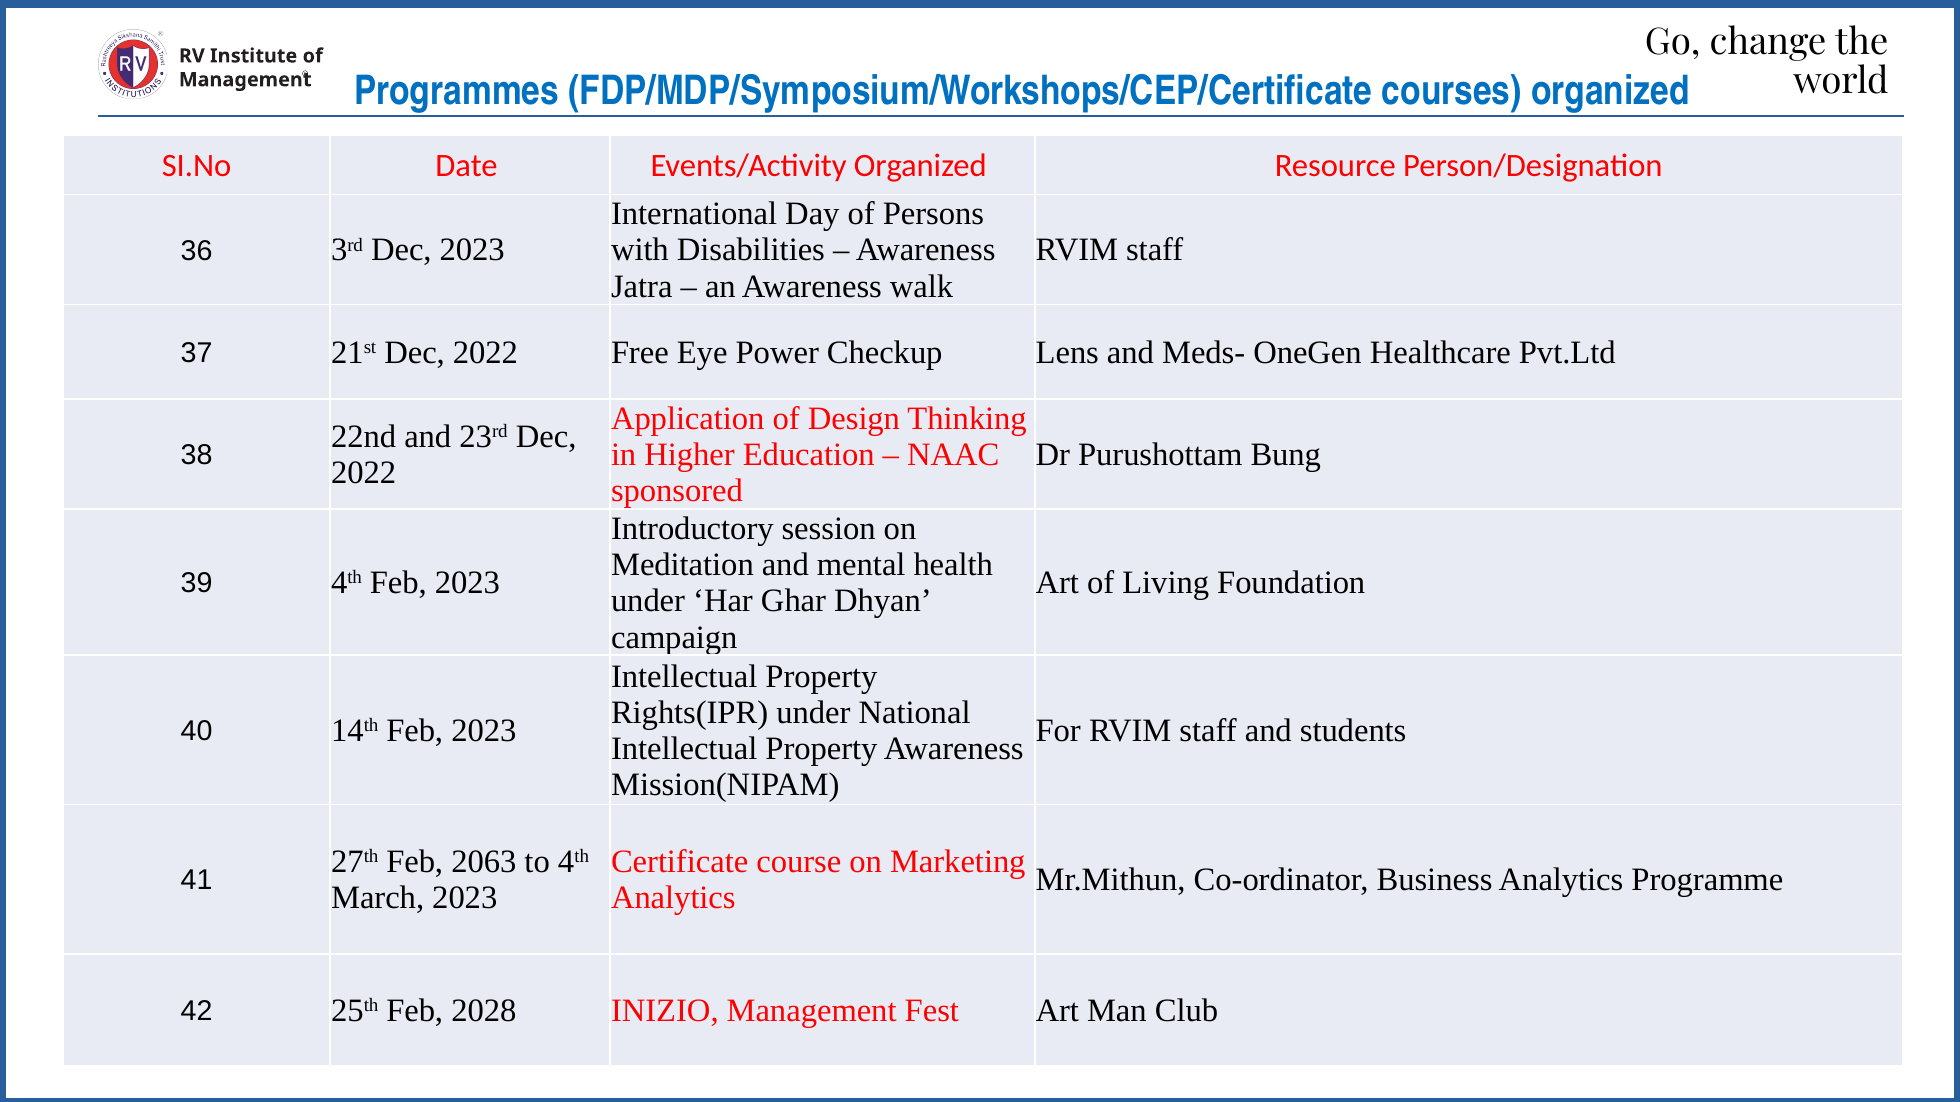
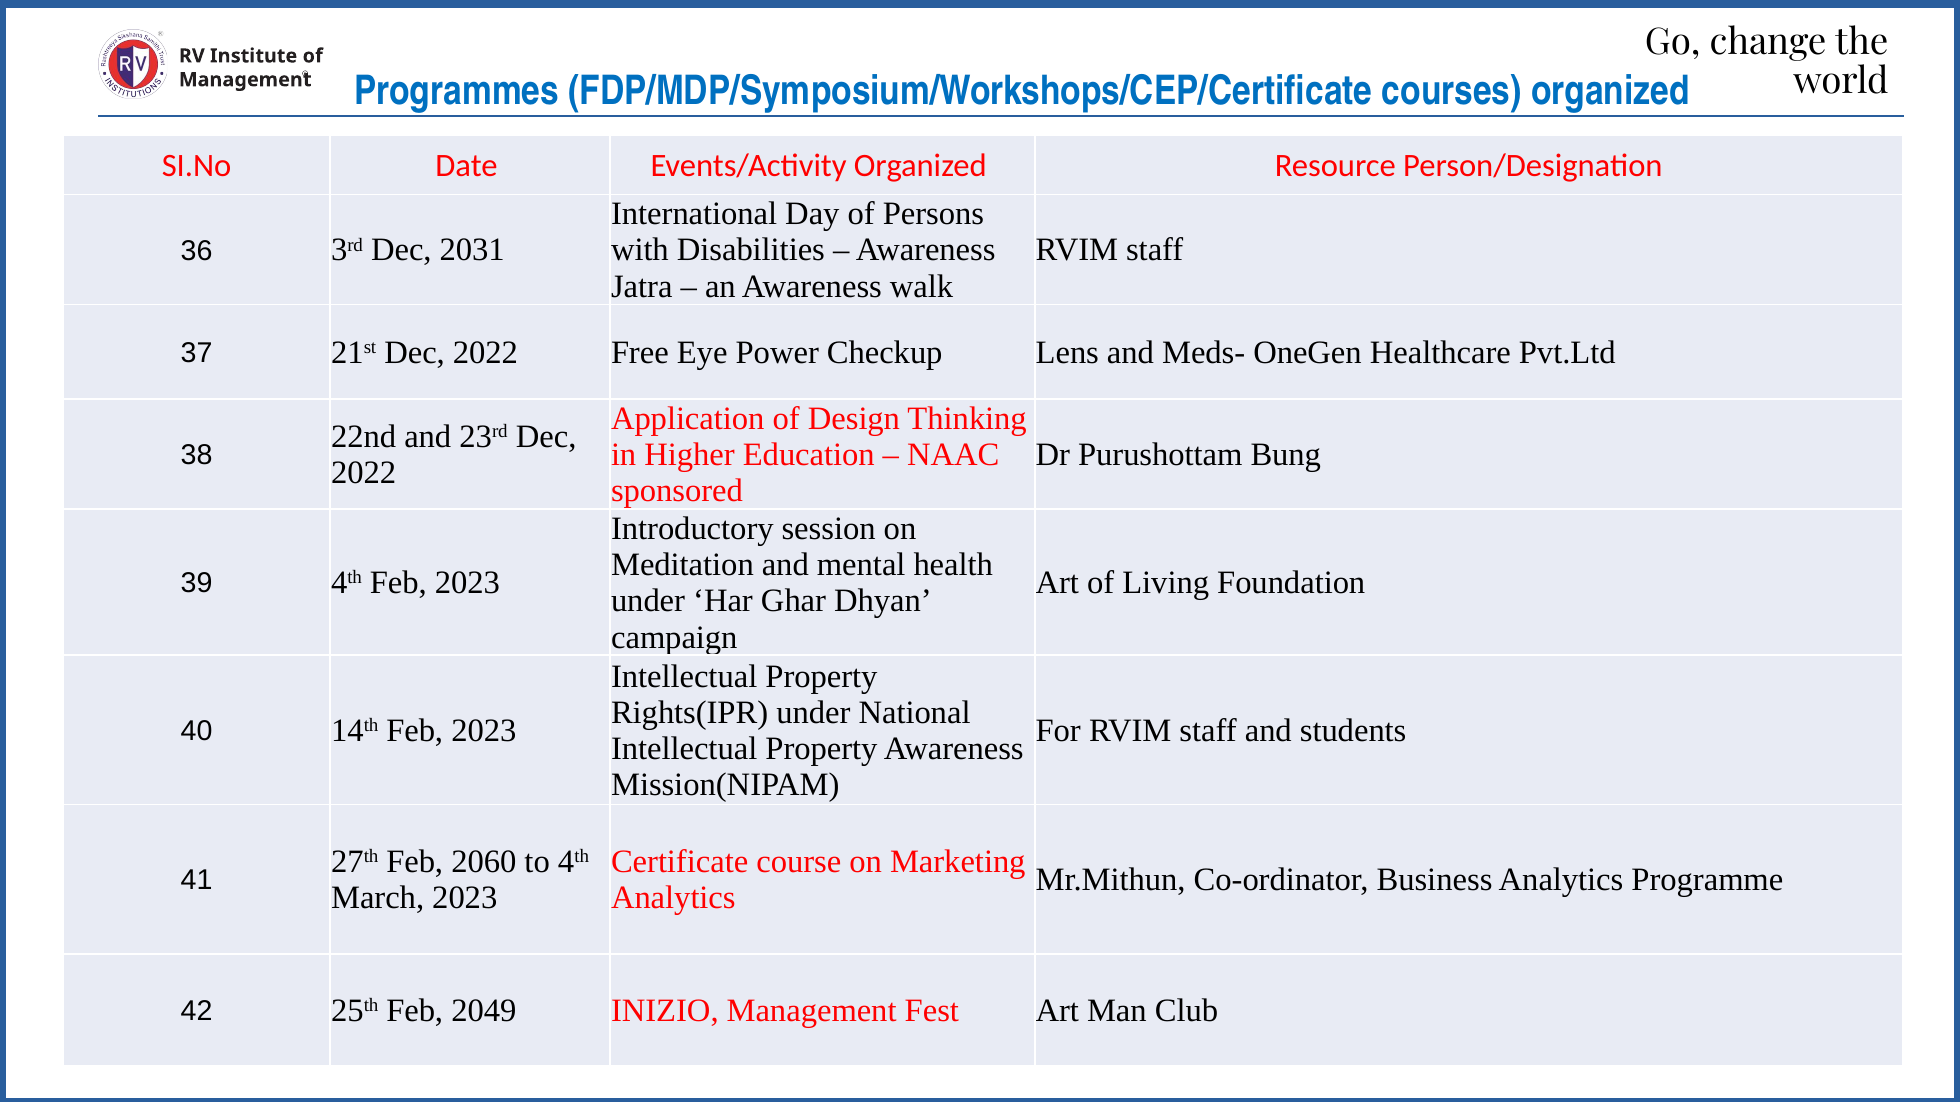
Dec 2023: 2023 -> 2031
2063: 2063 -> 2060
2028: 2028 -> 2049
